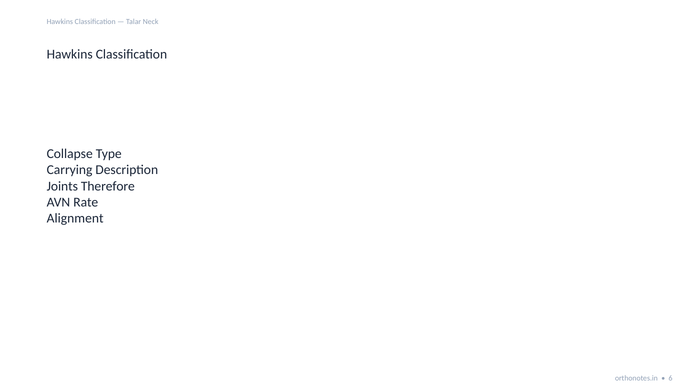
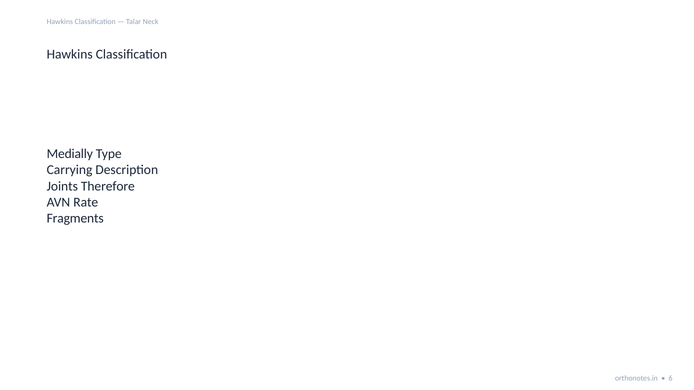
Collapse: Collapse -> Medially
Alignment: Alignment -> Fragments
